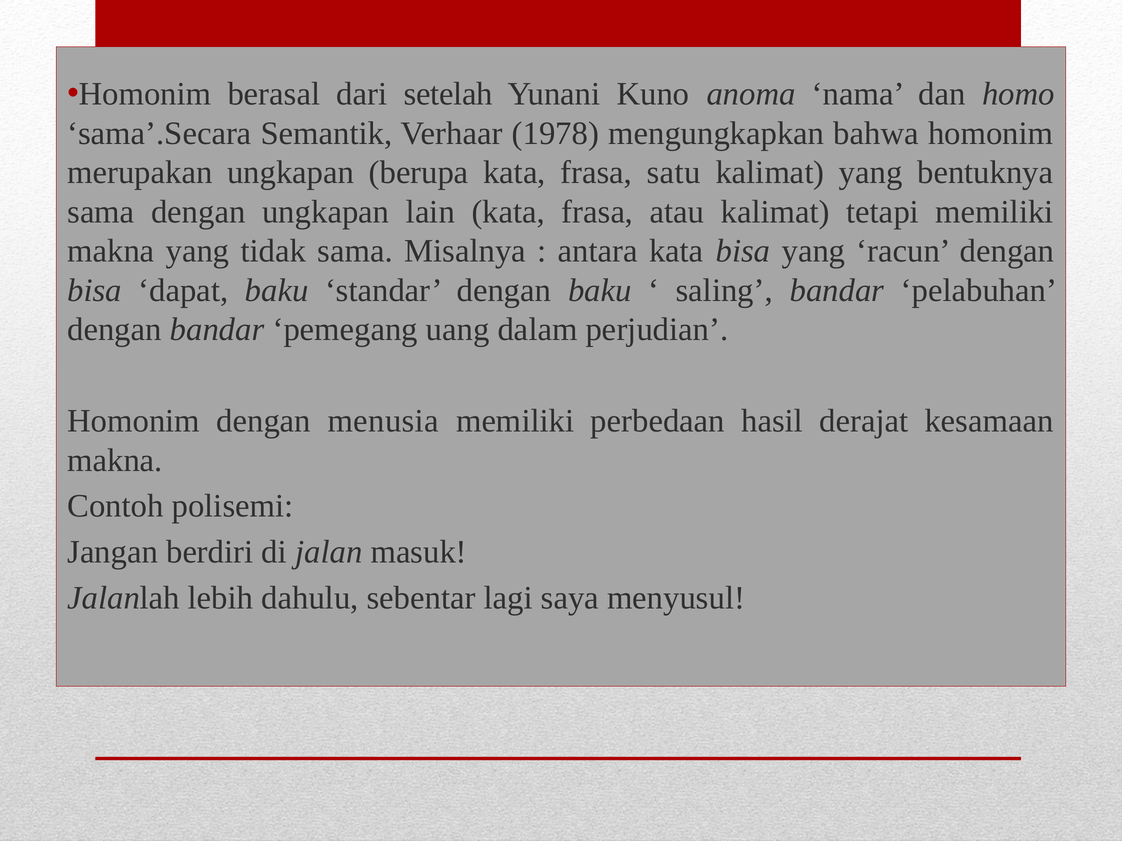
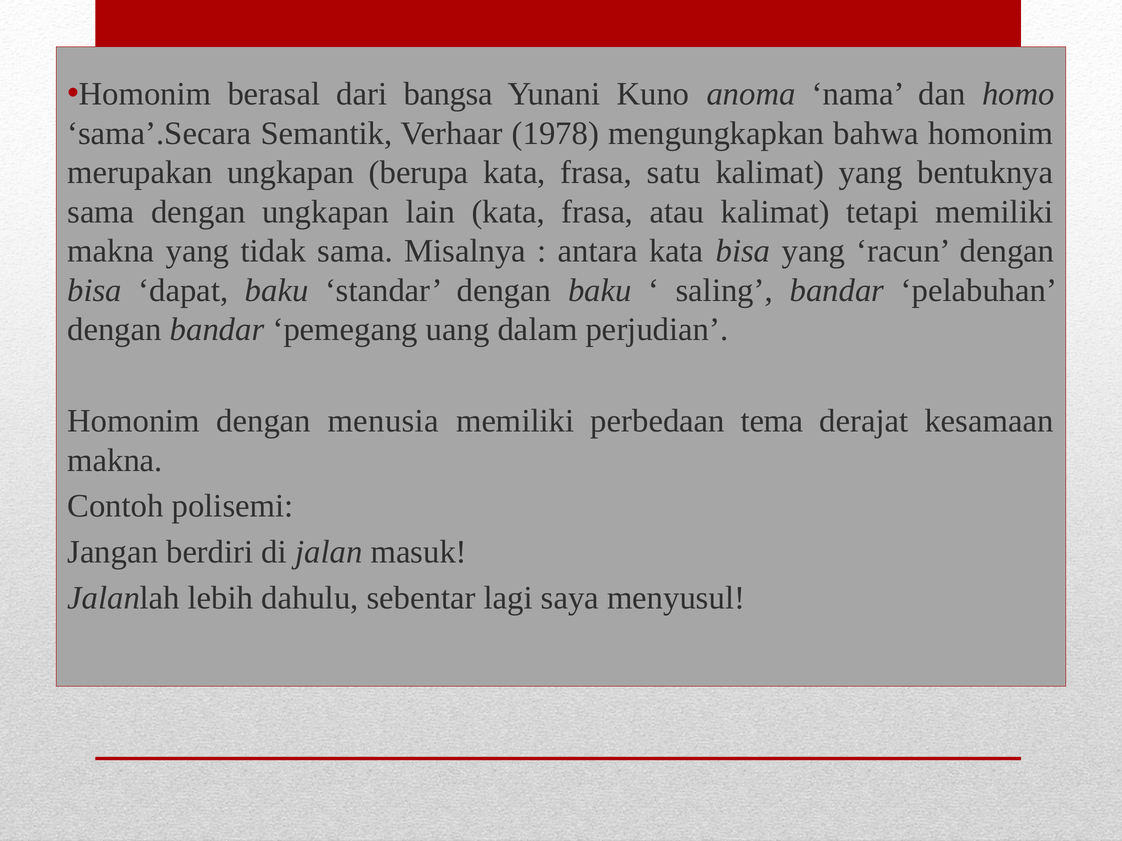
setelah: setelah -> bangsa
hasil: hasil -> tema
